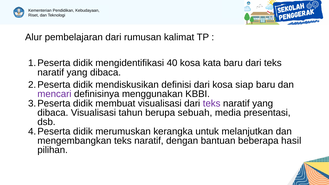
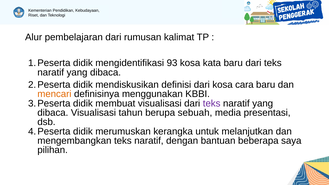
40: 40 -> 93
siap: siap -> cara
mencari colour: purple -> orange
hasil: hasil -> saya
